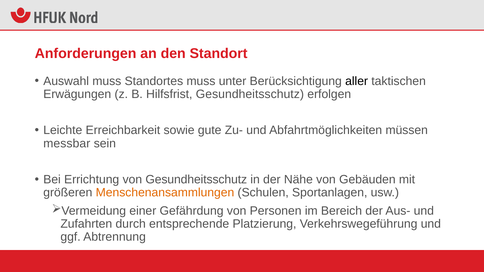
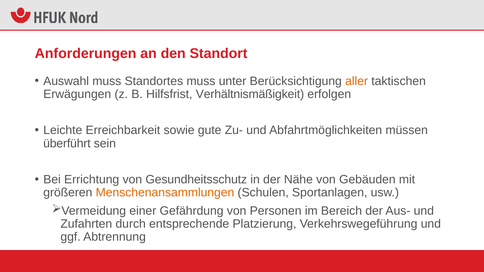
aller colour: black -> orange
Hilfsfrist Gesundheitsschutz: Gesundheitsschutz -> Verhältnismäßigkeit
messbar: messbar -> überführt
